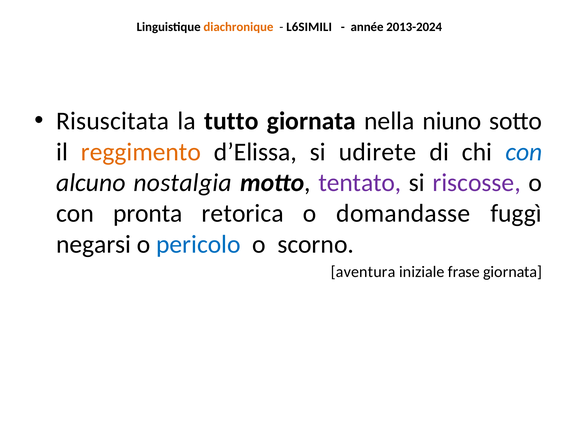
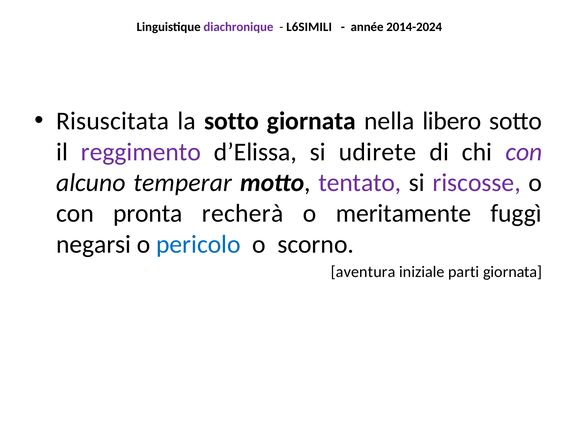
diachronique colour: orange -> purple
2013-2024: 2013-2024 -> 2014-2024
la tutto: tutto -> sotto
niuno: niuno -> libero
reggimento colour: orange -> purple
con at (524, 152) colour: blue -> purple
nostalgia: nostalgia -> temperar
retorica: retorica -> recherà
domandasse: domandasse -> meritamente
frase: frase -> parti
